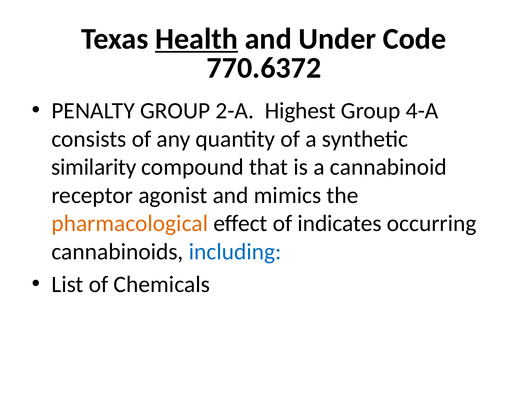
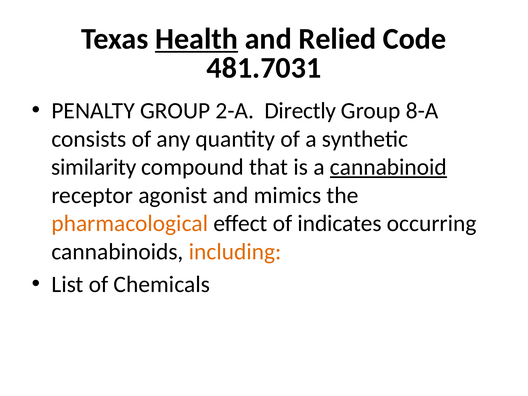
Under: Under -> Relied
770.6372: 770.6372 -> 481.7031
Highest: Highest -> Directly
4-A: 4-A -> 8-A
cannabinoid underline: none -> present
including colour: blue -> orange
